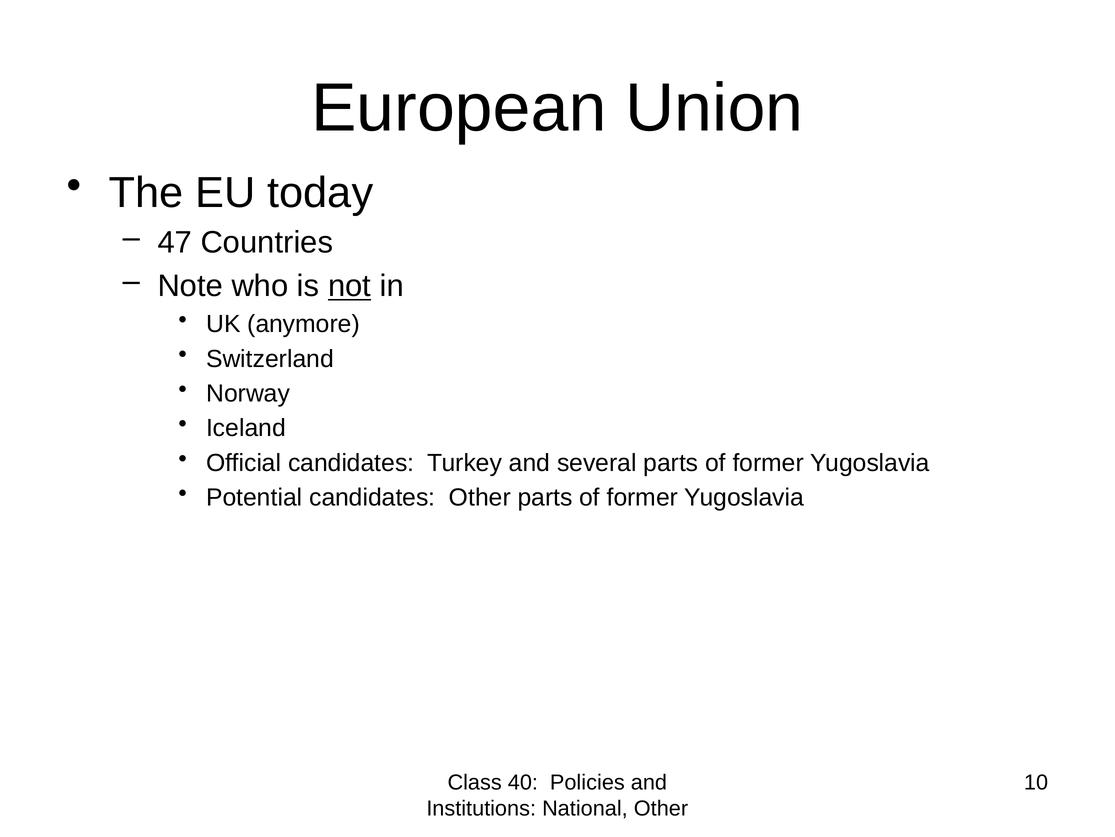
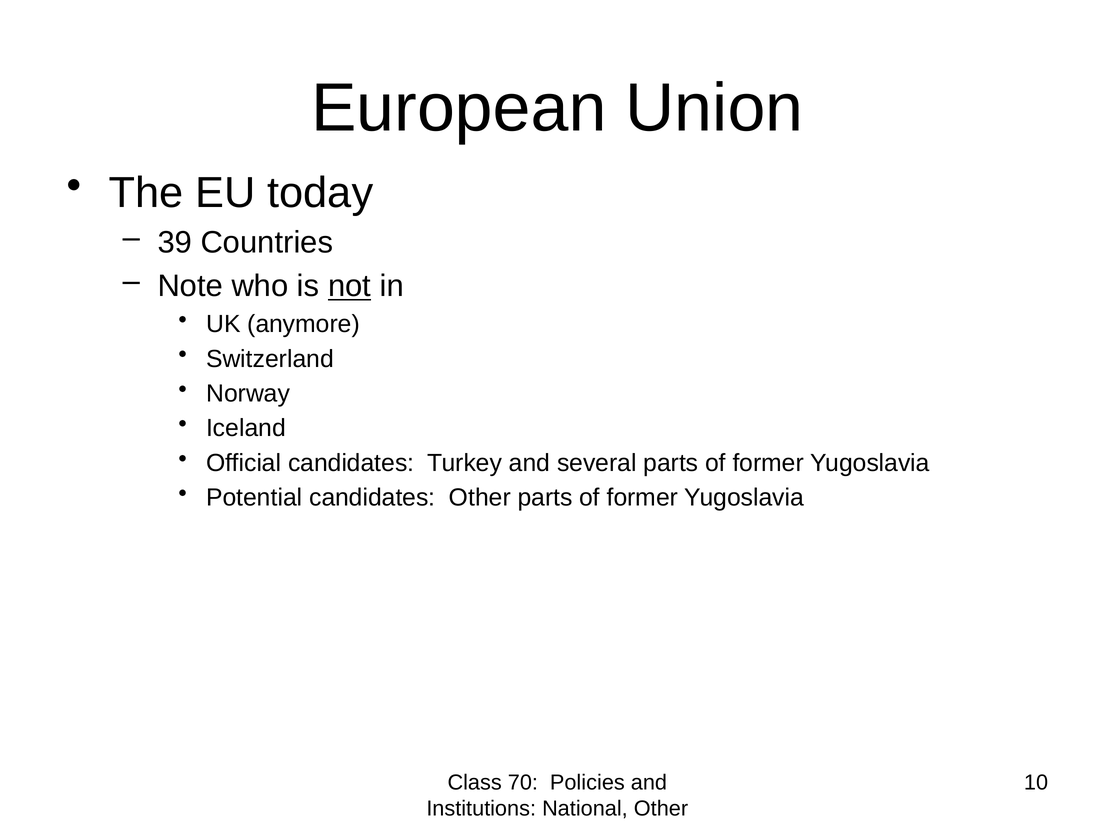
47: 47 -> 39
40: 40 -> 70
